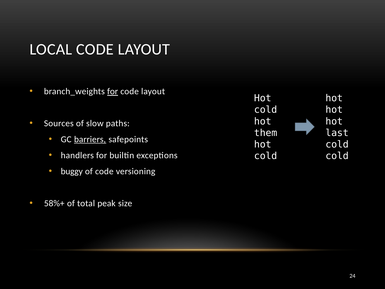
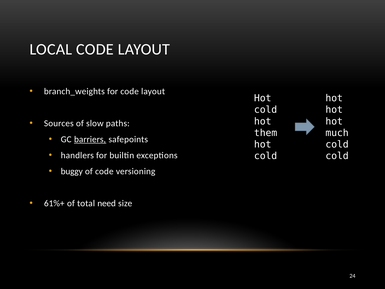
for at (113, 91) underline: present -> none
last: last -> much
58%+: 58%+ -> 61%+
peak: peak -> need
